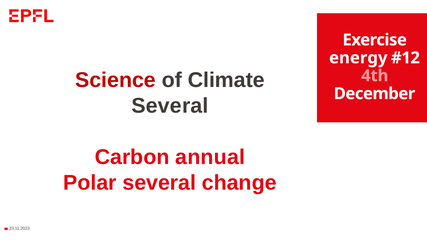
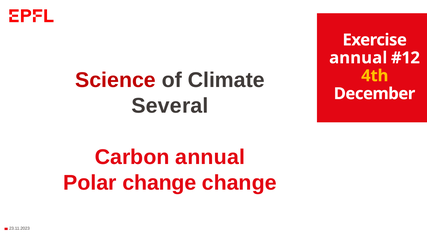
energy at (358, 58): energy -> annual
4th colour: pink -> yellow
Polar several: several -> change
